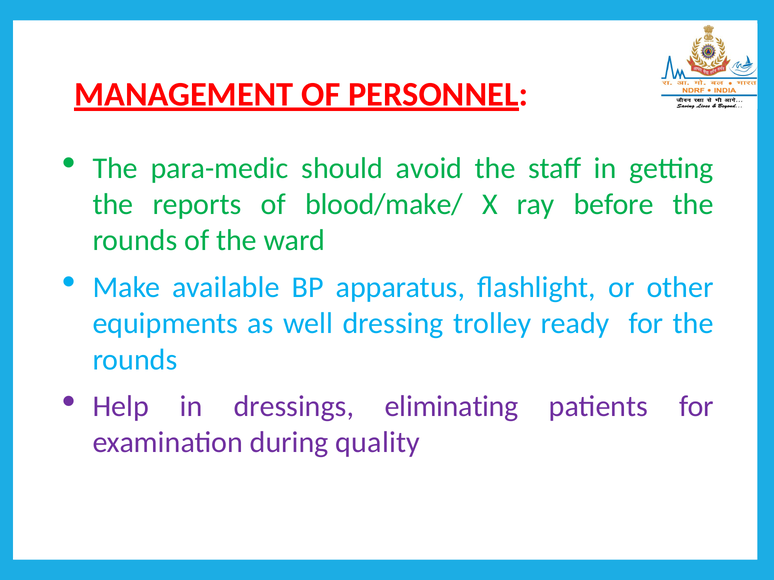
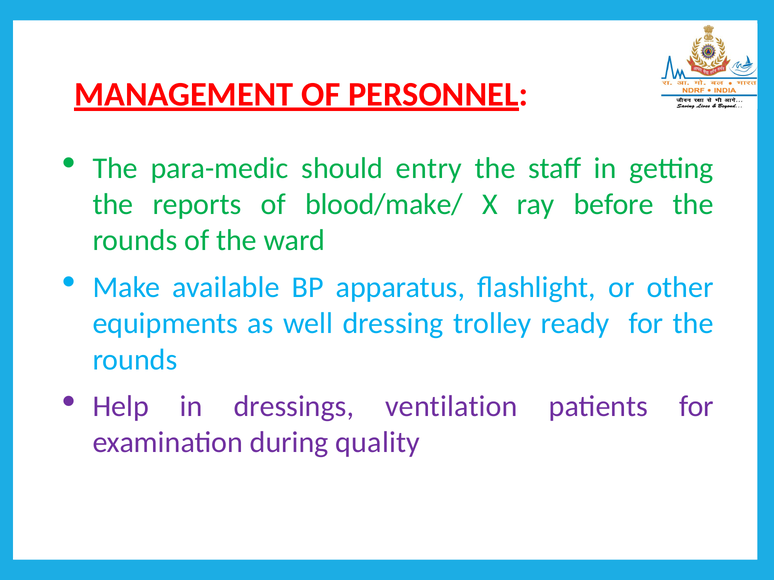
avoid: avoid -> entry
eliminating: eliminating -> ventilation
